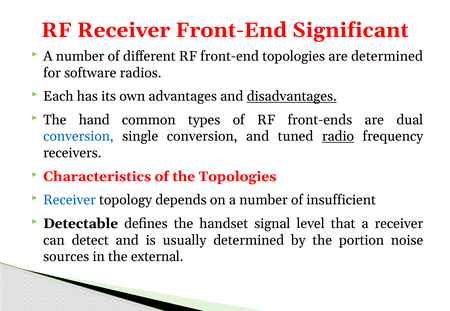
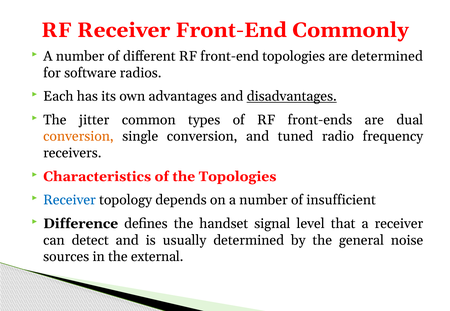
Significant: Significant -> Commonly
hand: hand -> jitter
conversion at (78, 137) colour: blue -> orange
radio underline: present -> none
Detectable: Detectable -> Difference
portion: portion -> general
